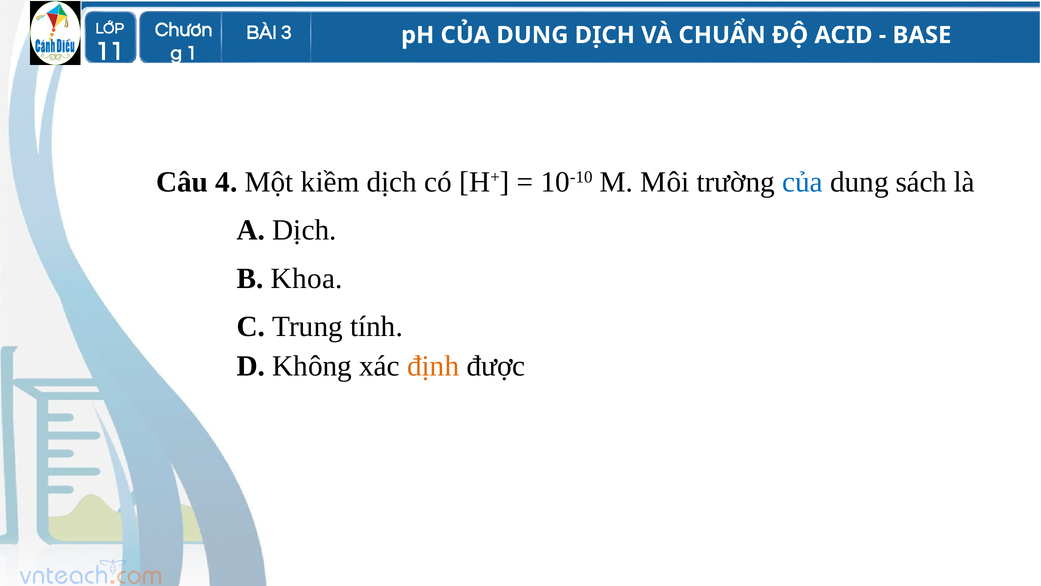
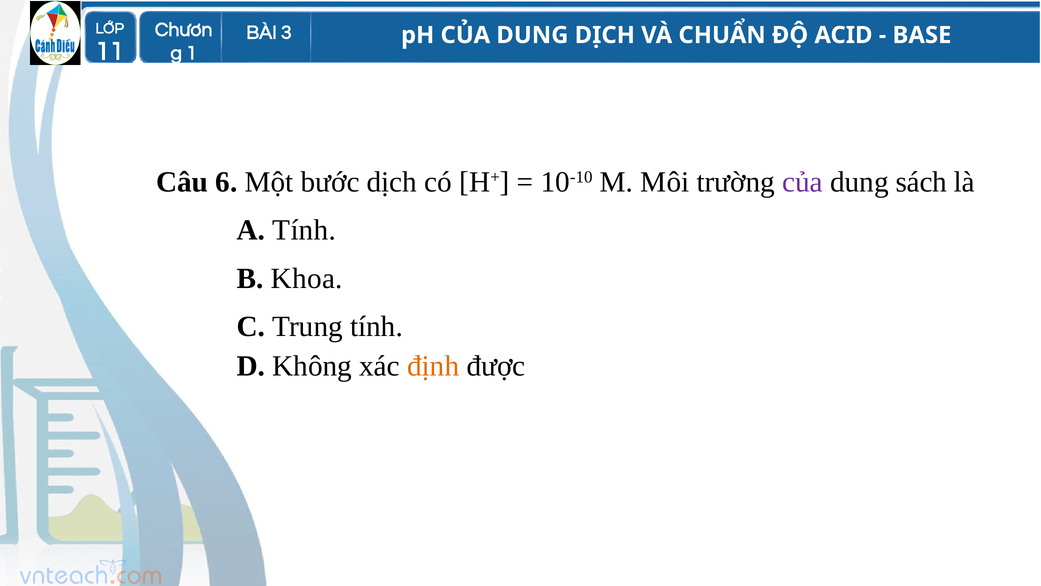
4: 4 -> 6
kiềm: kiềm -> bước
của at (803, 182) colour: blue -> purple
A Dịch: Dịch -> Tính
